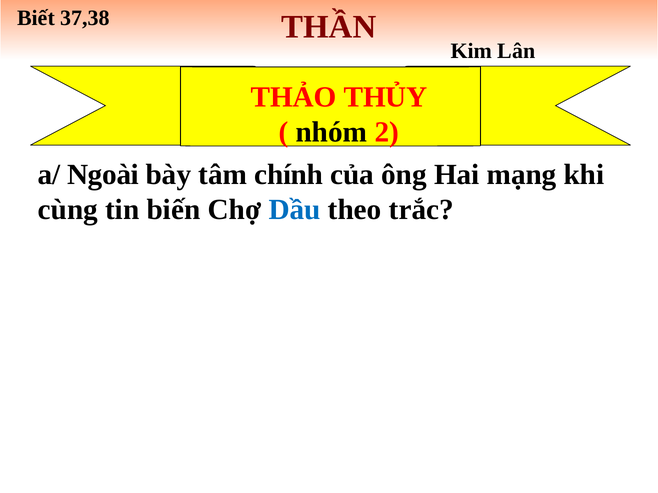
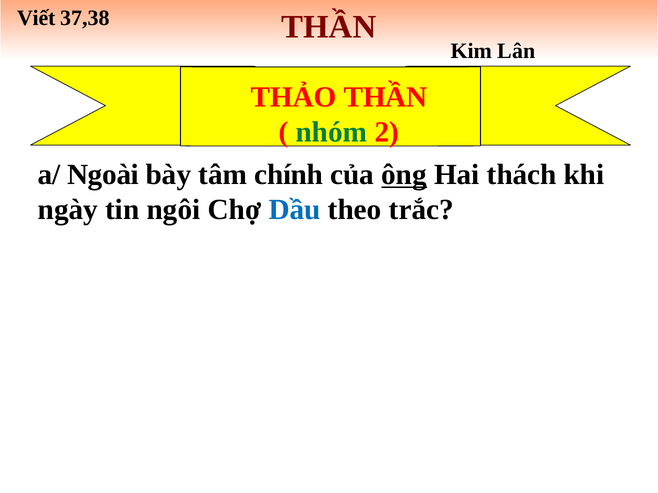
Biết: Biết -> Viết
THẢO THỦY: THỦY -> THẦN
nhóm colour: black -> green
ông underline: none -> present
mạng: mạng -> thách
cùng: cùng -> ngày
biến: biến -> ngôi
